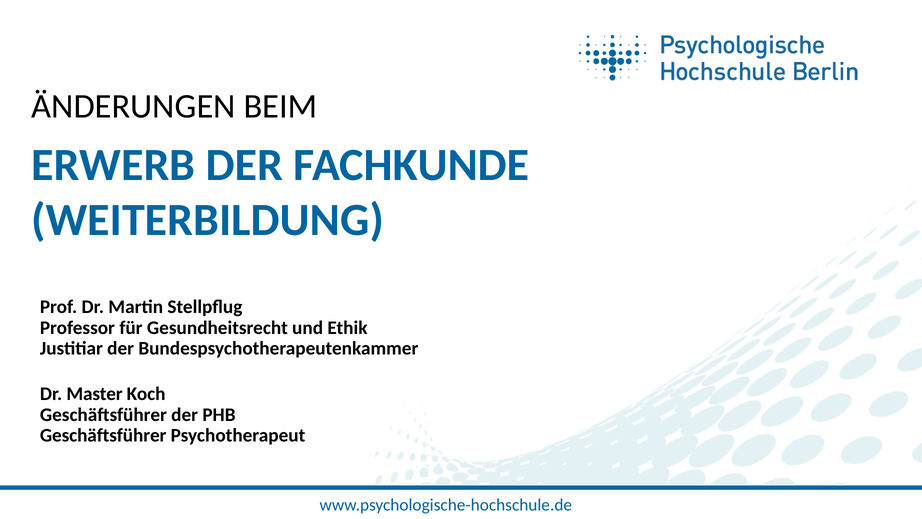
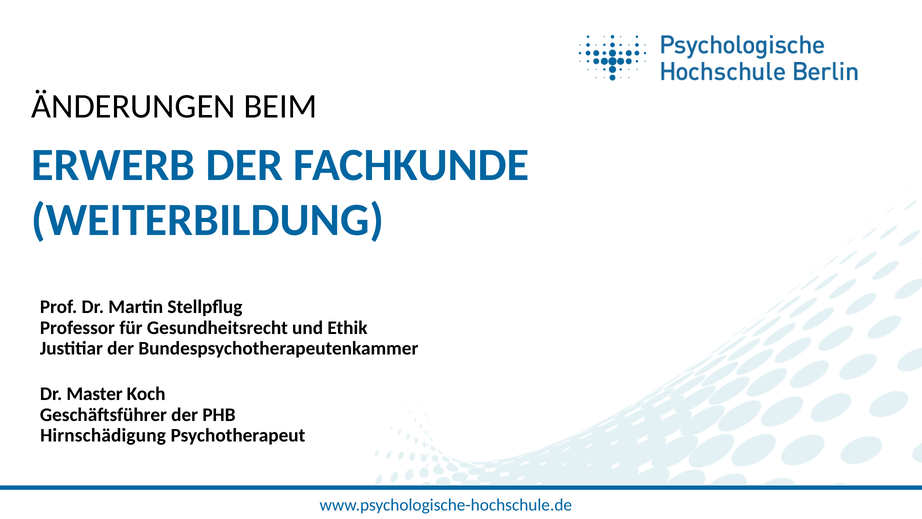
Geschäftsführer at (103, 435): Geschäftsführer -> Hirnschädigung
